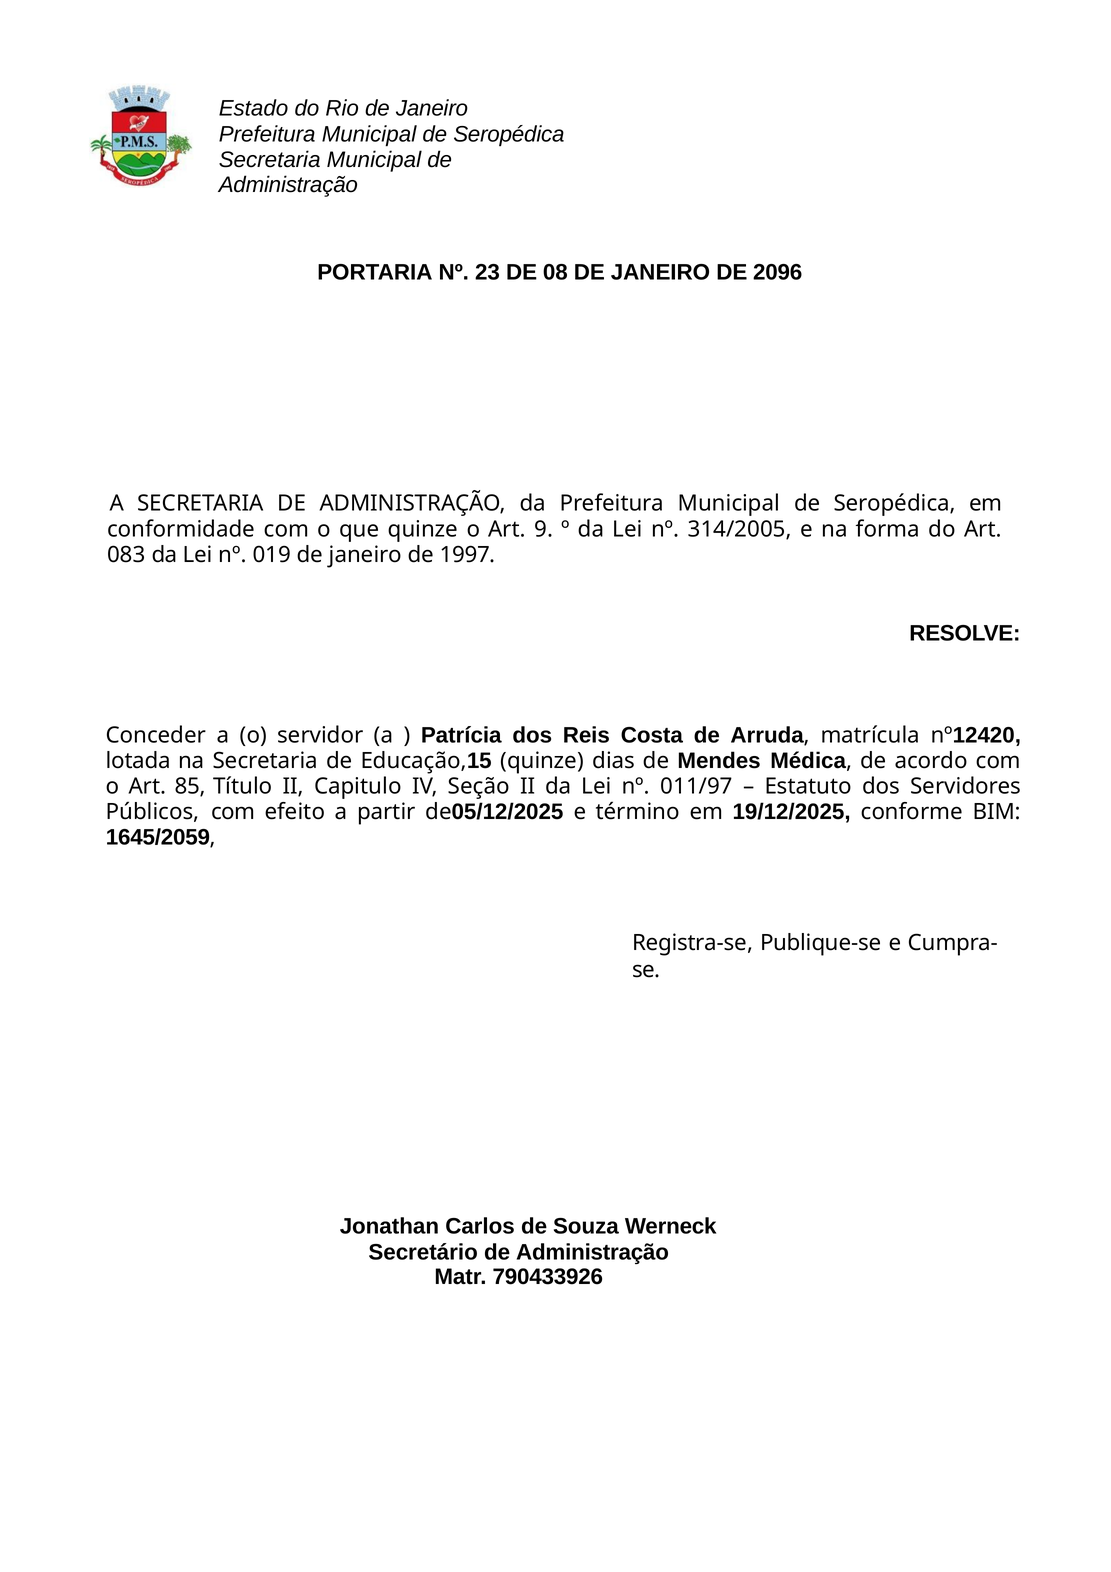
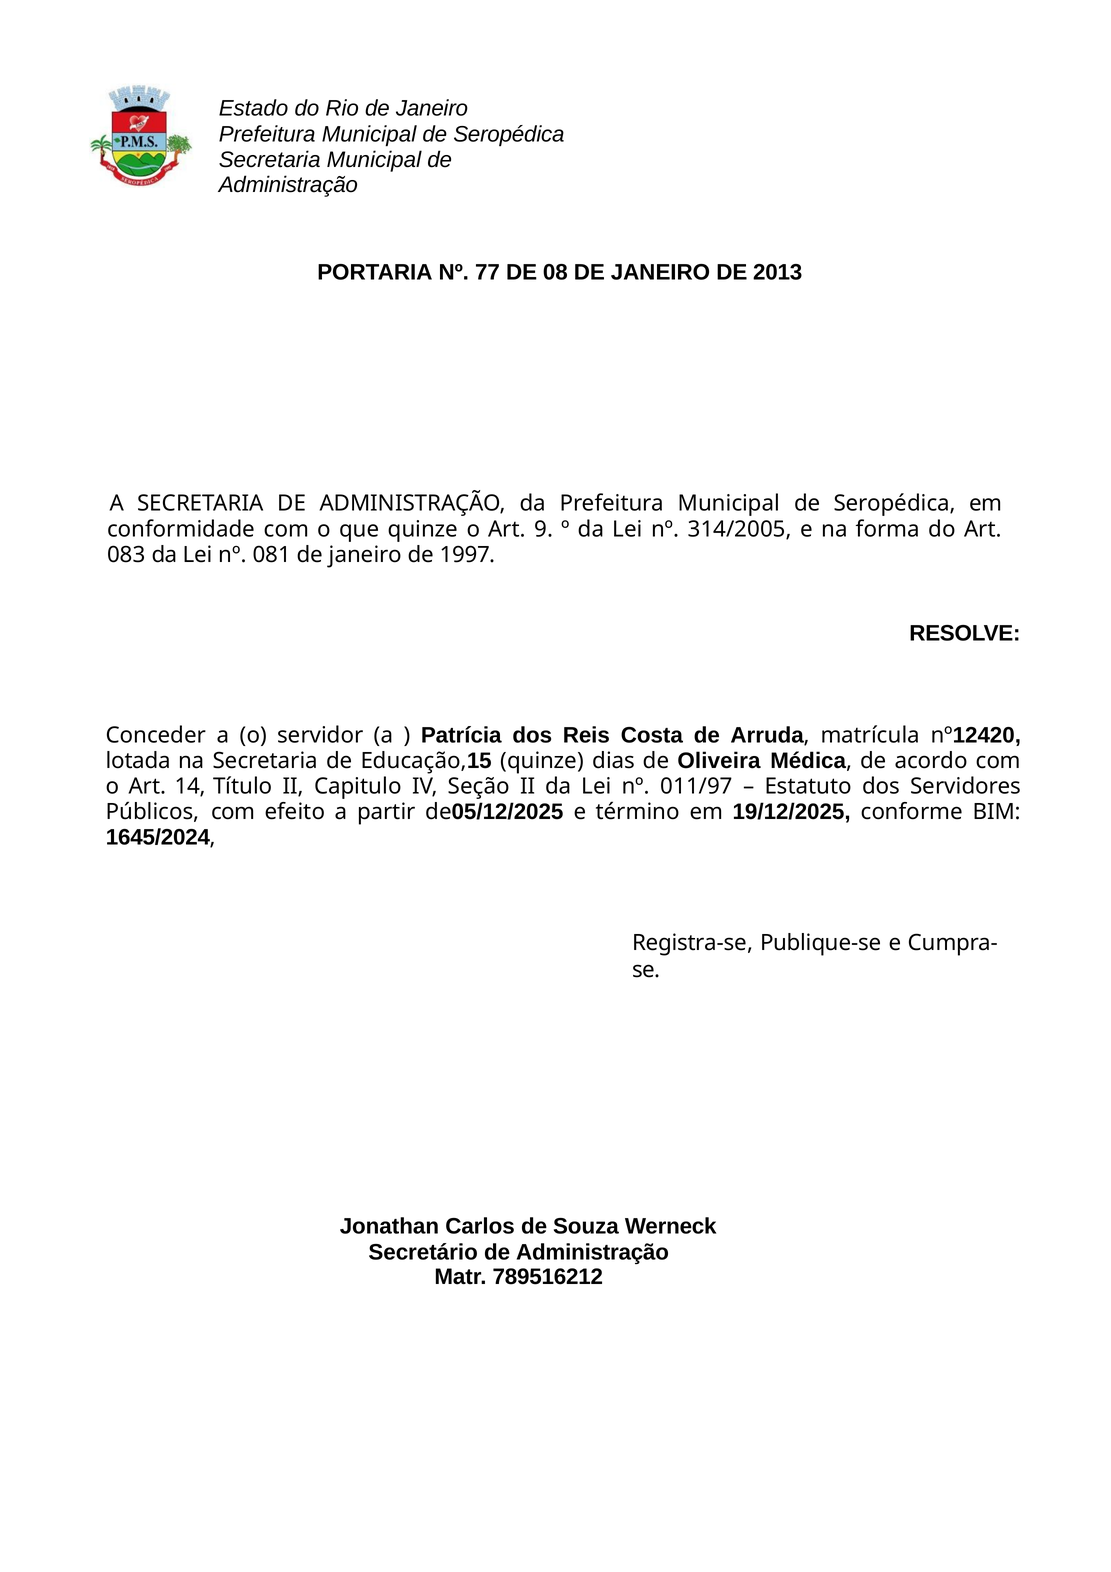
23: 23 -> 77
2096: 2096 -> 2013
019: 019 -> 081
Mendes: Mendes -> Oliveira
85: 85 -> 14
1645/2059: 1645/2059 -> 1645/2024
790433926: 790433926 -> 789516212
